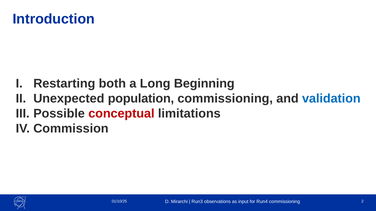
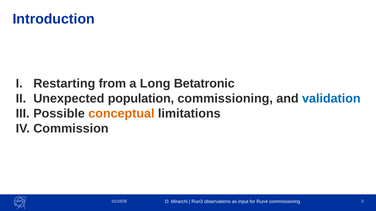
both: both -> from
Beginning: Beginning -> Betatronic
conceptual colour: red -> orange
